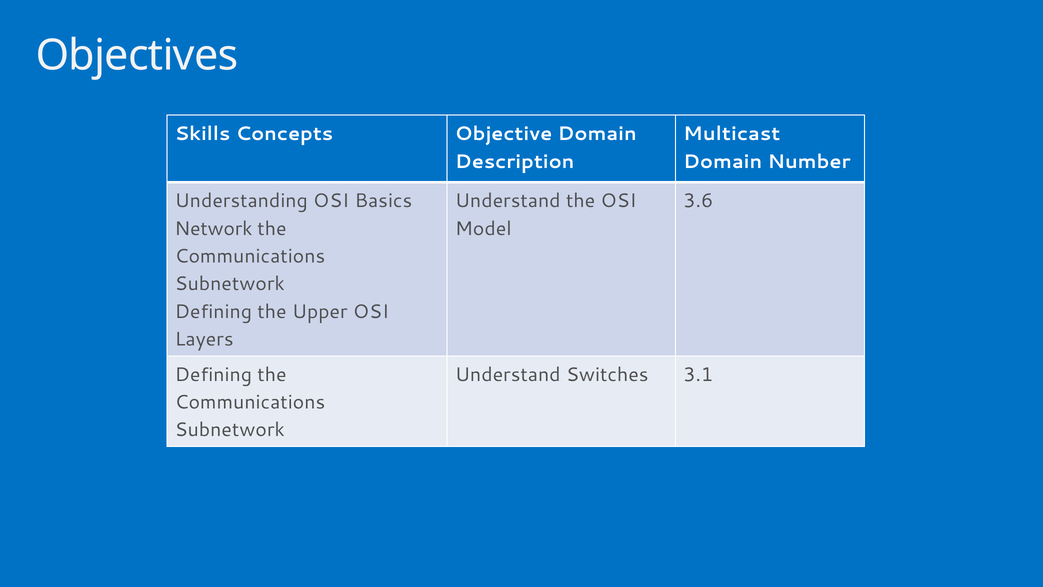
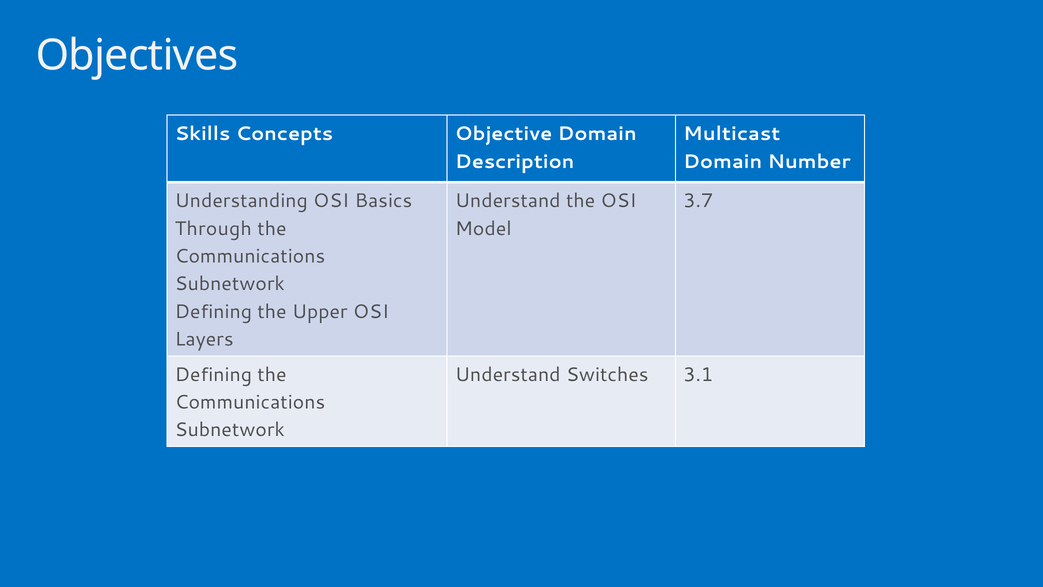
3.6: 3.6 -> 3.7
Network: Network -> Through
